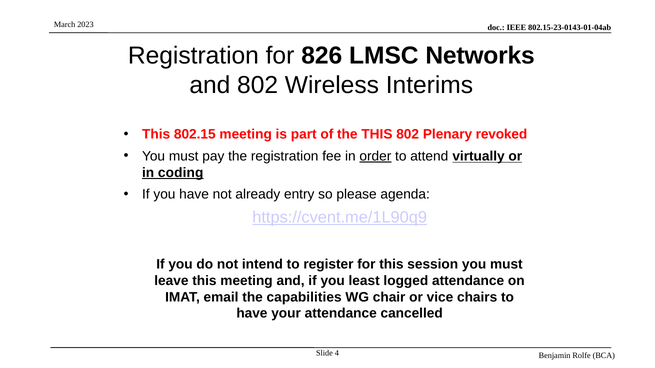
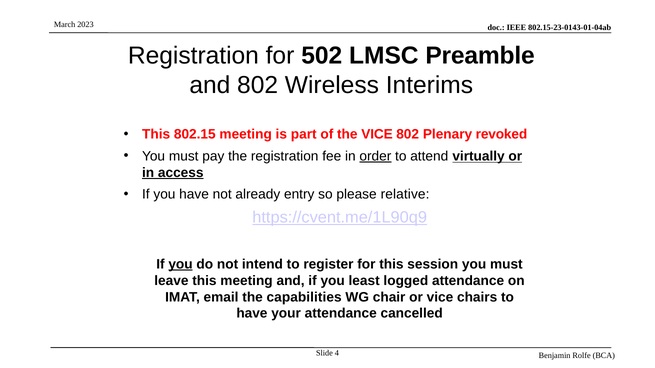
826: 826 -> 502
Networks: Networks -> Preamble
the THIS: THIS -> VICE
coding: coding -> access
agenda: agenda -> relative
you at (181, 265) underline: none -> present
